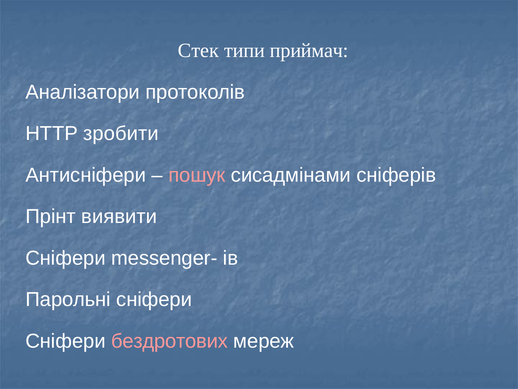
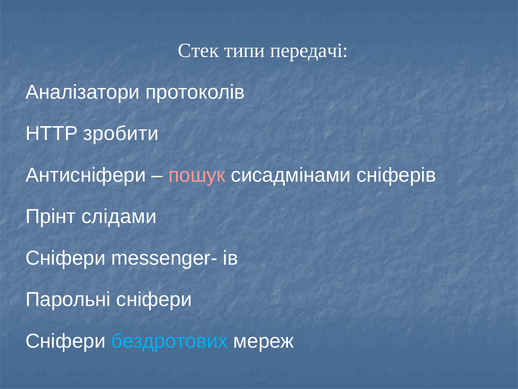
приймач: приймач -> передачі
виявити: виявити -> слідами
бездротових colour: pink -> light blue
